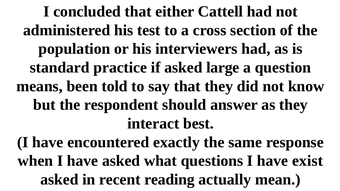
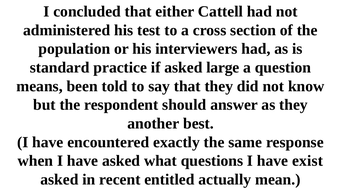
interact: interact -> another
reading: reading -> entitled
